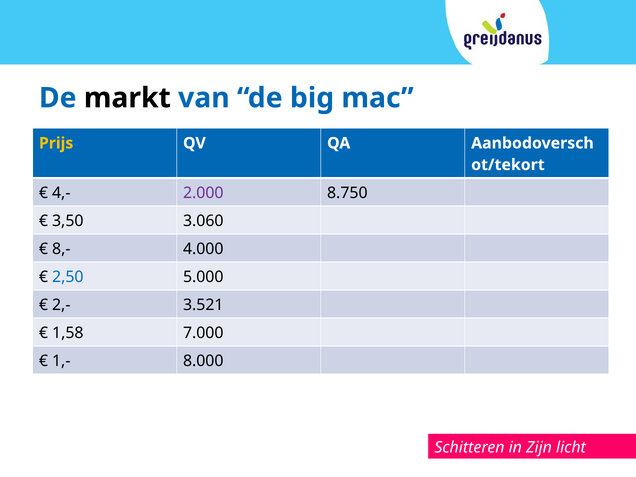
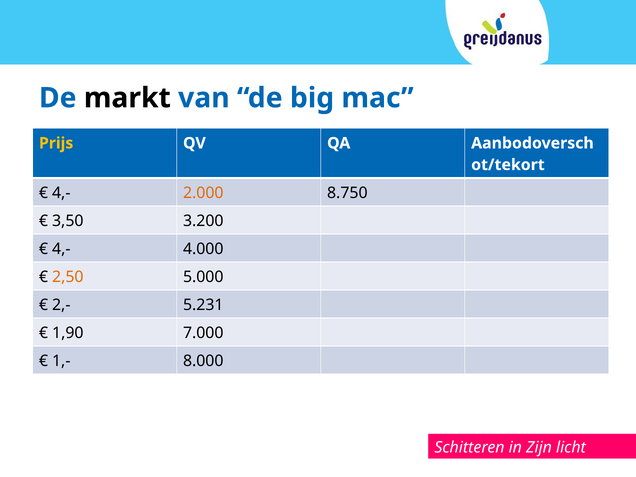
2.000 colour: purple -> orange
3.060: 3.060 -> 3.200
8,- at (61, 249): 8,- -> 4,-
2,50 colour: blue -> orange
3.521: 3.521 -> 5.231
1,58: 1,58 -> 1,90
